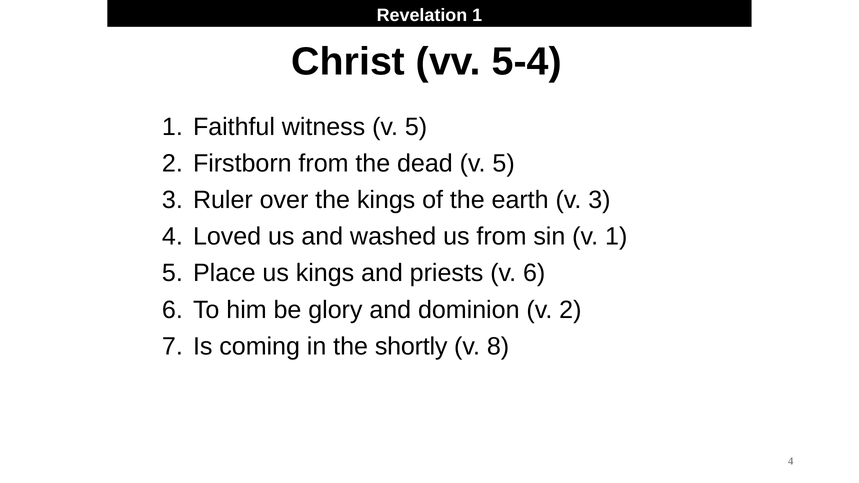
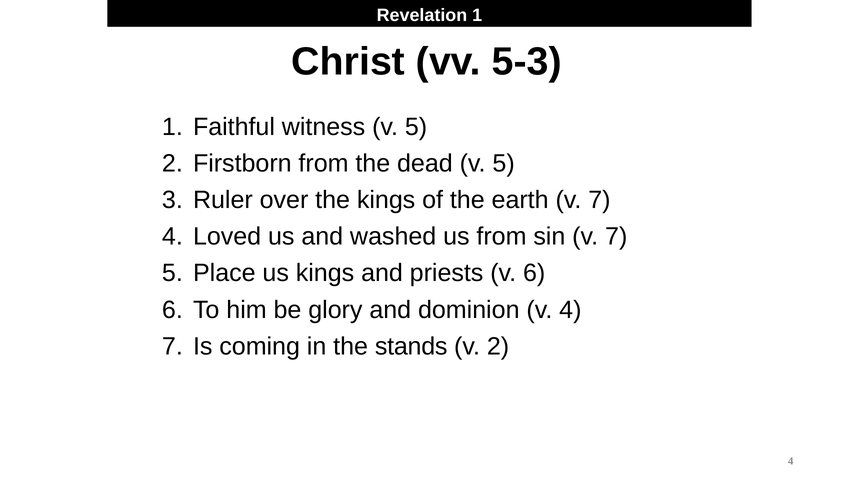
5-4: 5-4 -> 5-3
earth v 3: 3 -> 7
sin v 1: 1 -> 7
v 2: 2 -> 4
shortly: shortly -> stands
v 8: 8 -> 2
